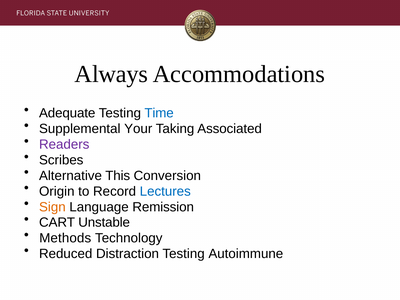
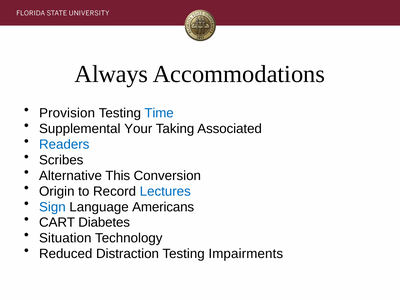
Adequate: Adequate -> Provision
Readers colour: purple -> blue
Sign colour: orange -> blue
Remission: Remission -> Americans
Unstable: Unstable -> Diabetes
Methods: Methods -> Situation
Autoimmune: Autoimmune -> Impairments
